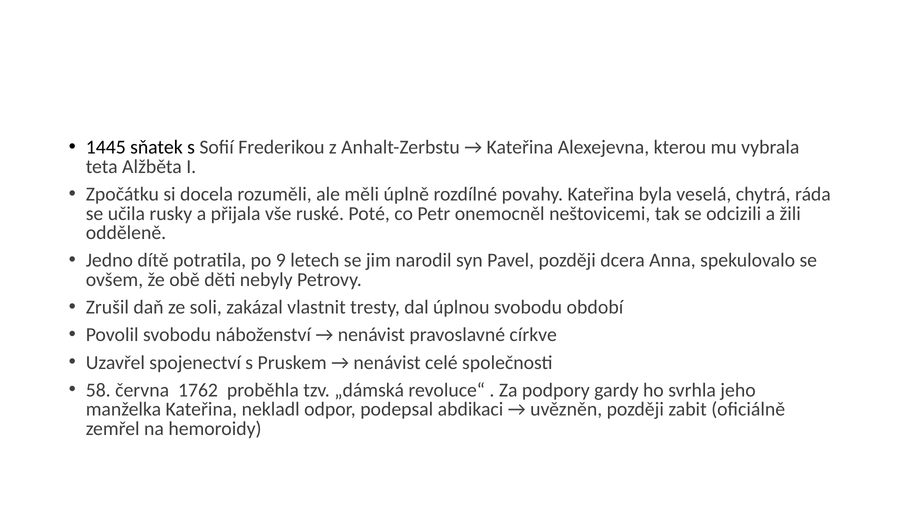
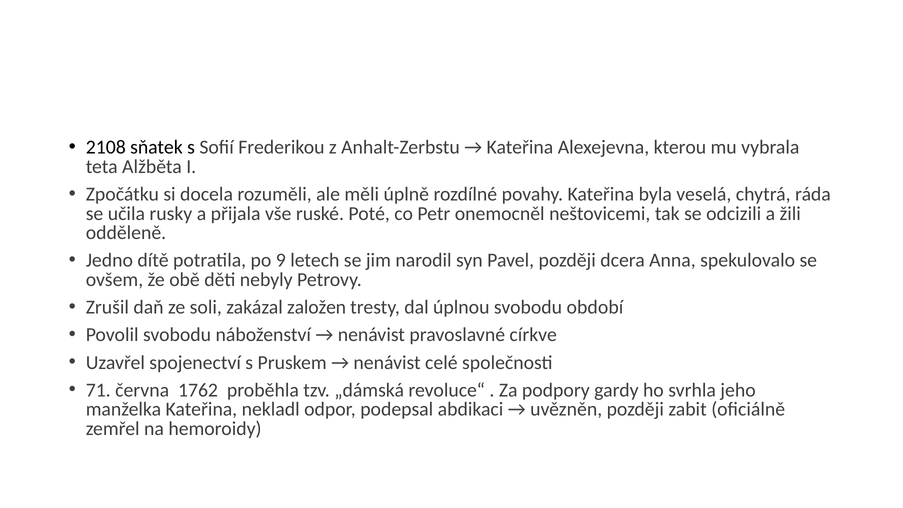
1445: 1445 -> 2108
vlastnit: vlastnit -> založen
58: 58 -> 71
